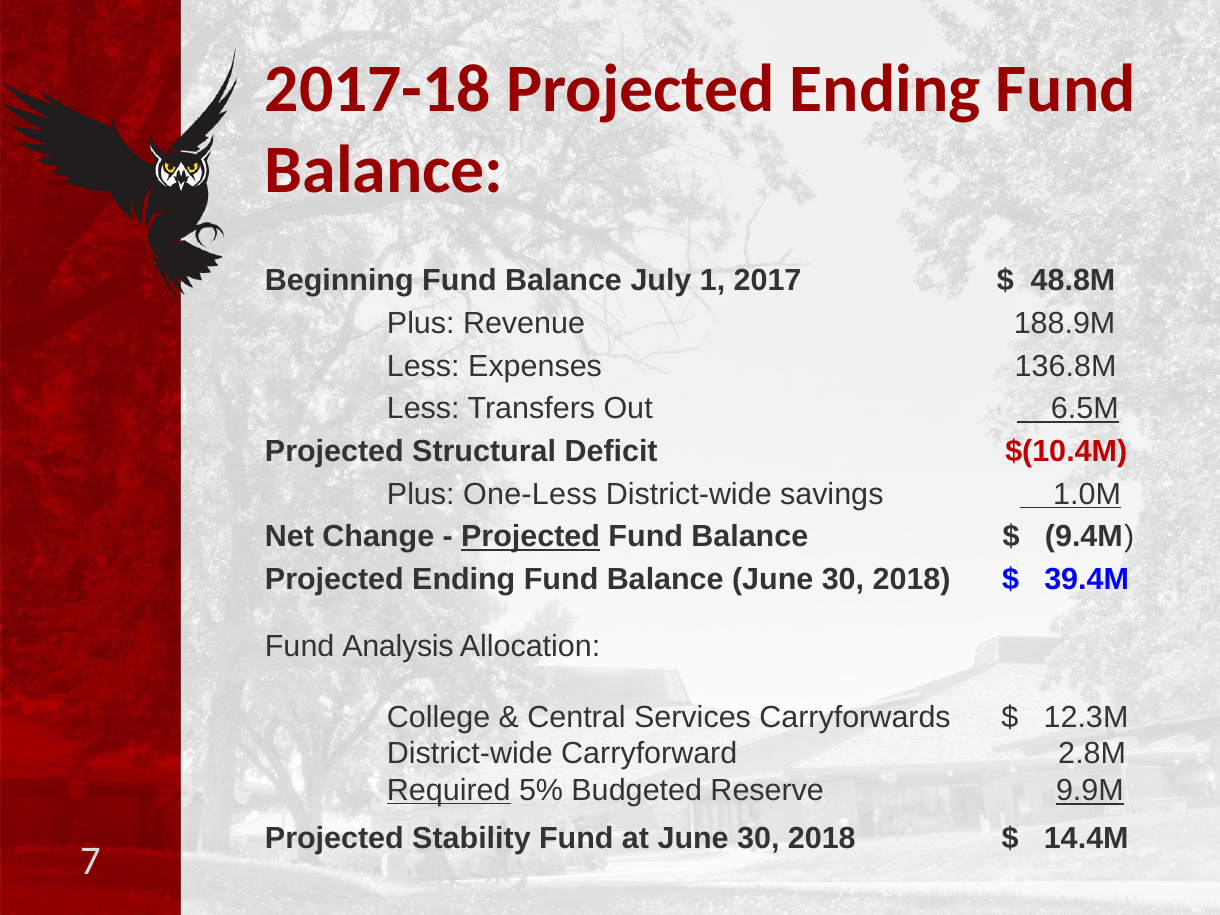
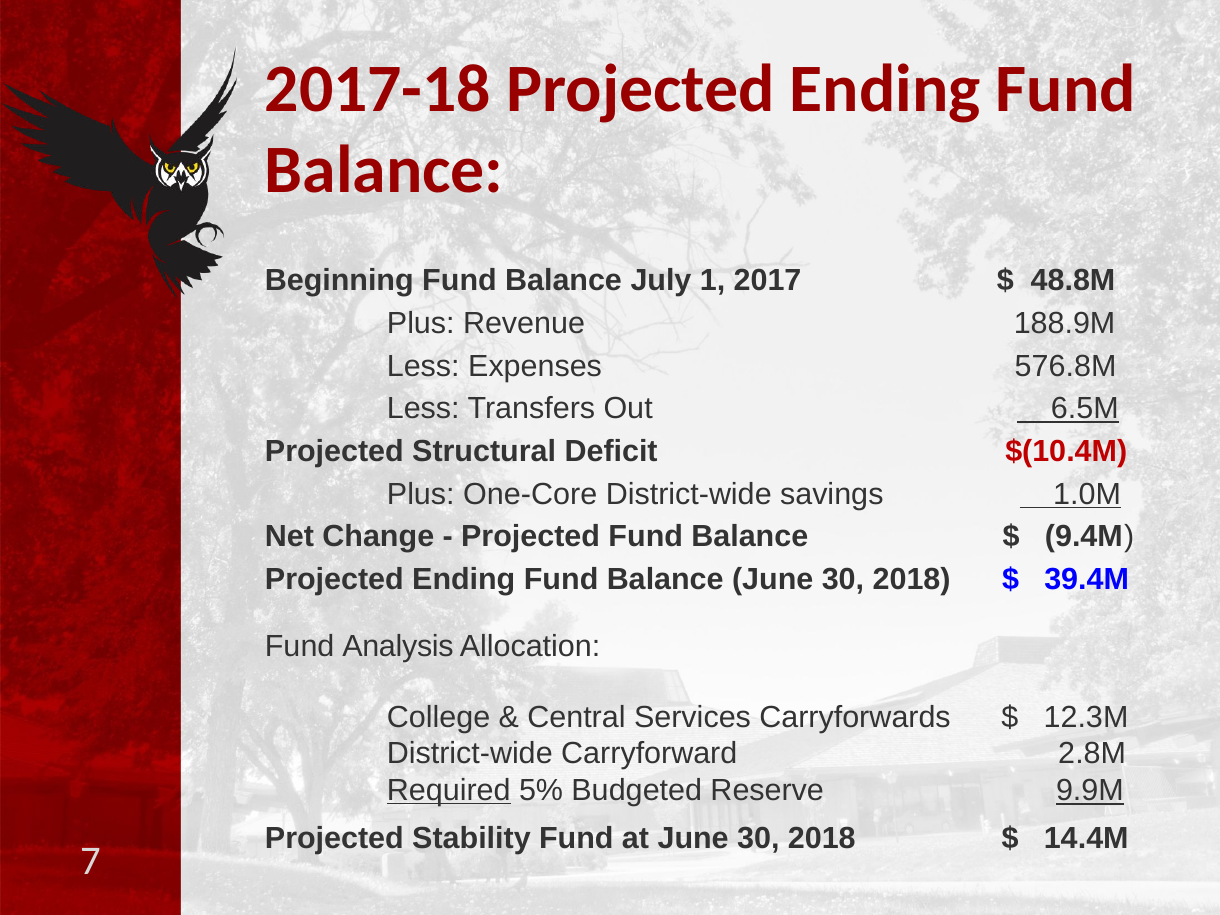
136.8M: 136.8M -> 576.8M
One-Less: One-Less -> One-Core
Projected at (531, 537) underline: present -> none
